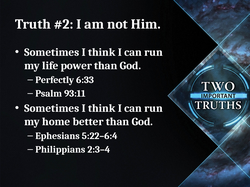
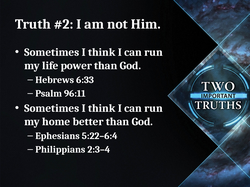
Perfectly: Perfectly -> Hebrews
93:11: 93:11 -> 96:11
